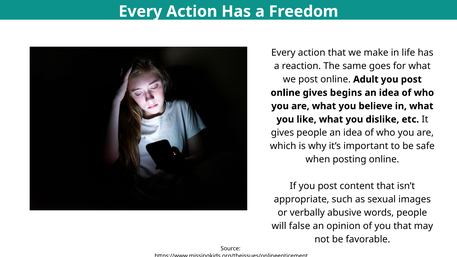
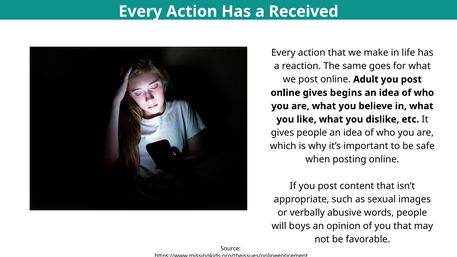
Freedom: Freedom -> Received
false: false -> boys
